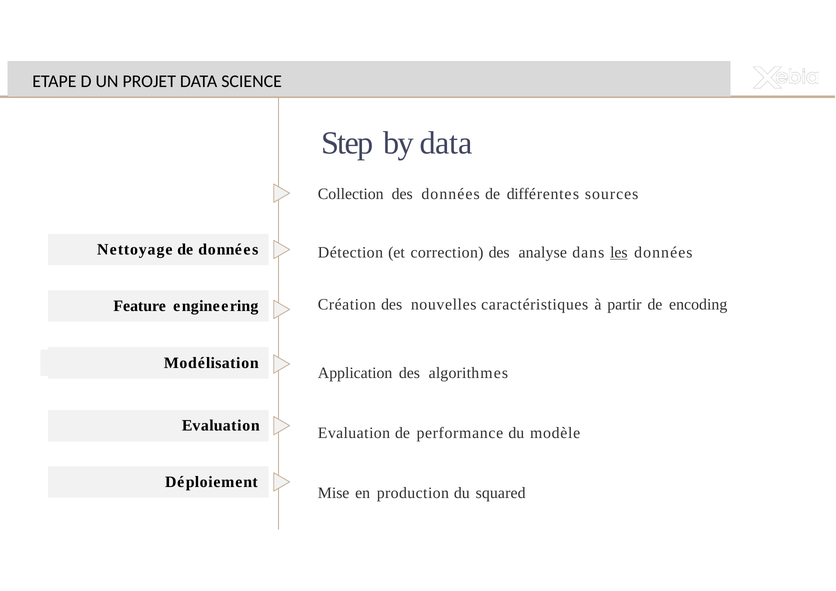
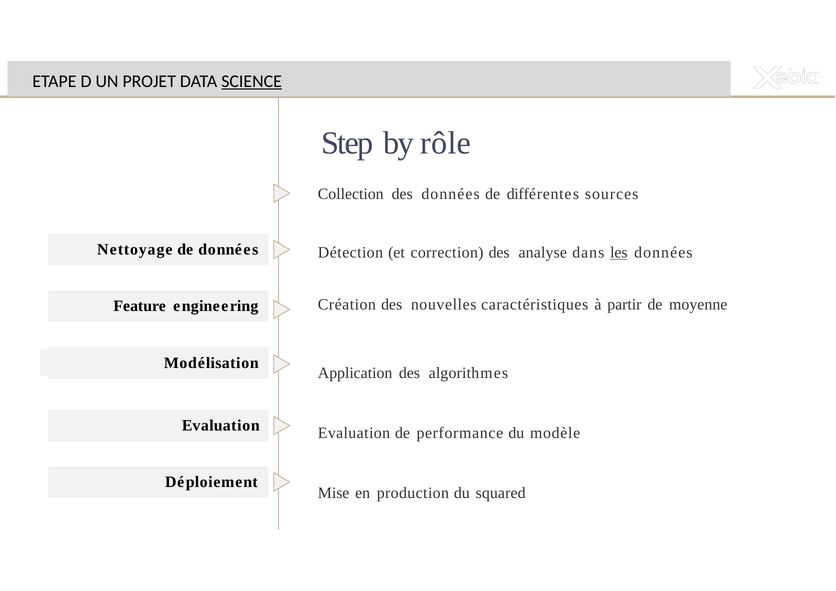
SCIENCE underline: none -> present
by data: data -> rôle
encoding: encoding -> moyenne
